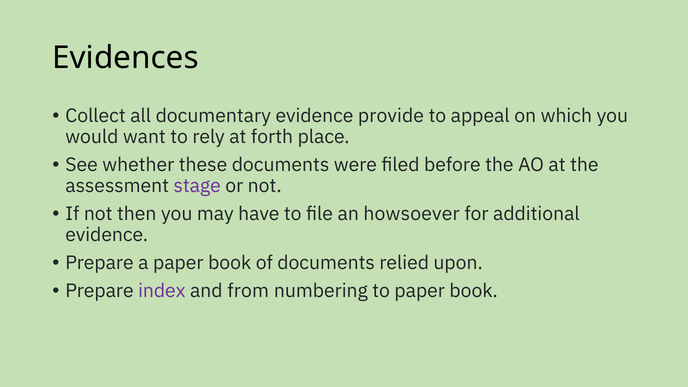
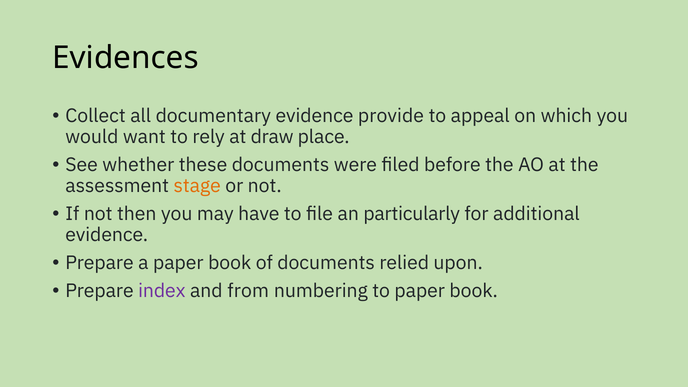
forth: forth -> draw
stage colour: purple -> orange
howsoever: howsoever -> particularly
